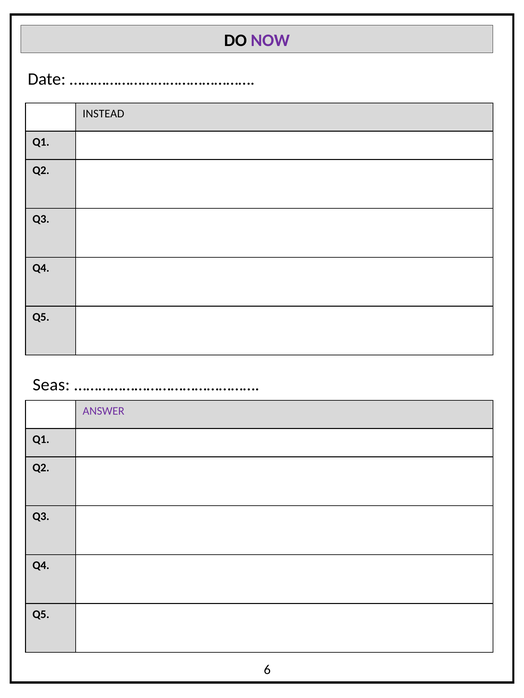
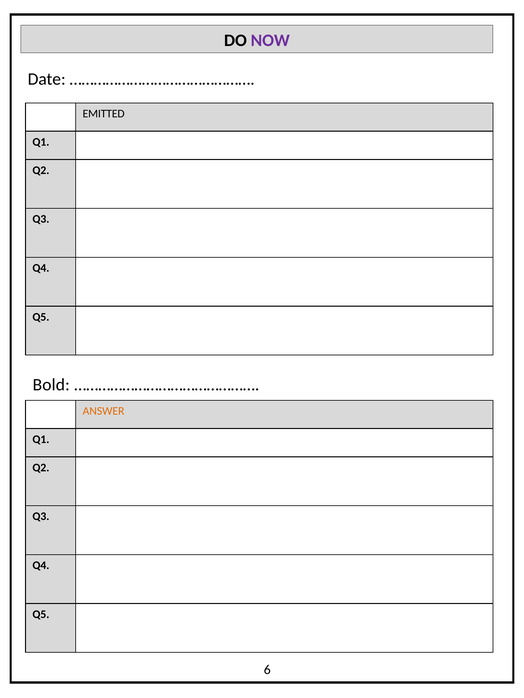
INSTEAD: INSTEAD -> EMITTED
Seas: Seas -> Bold
ANSWER colour: purple -> orange
